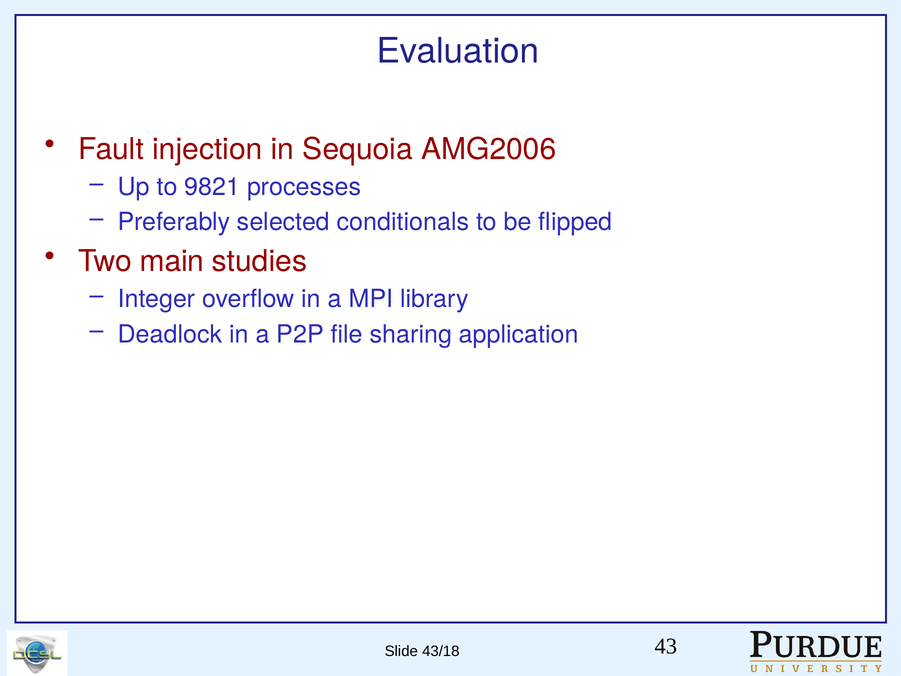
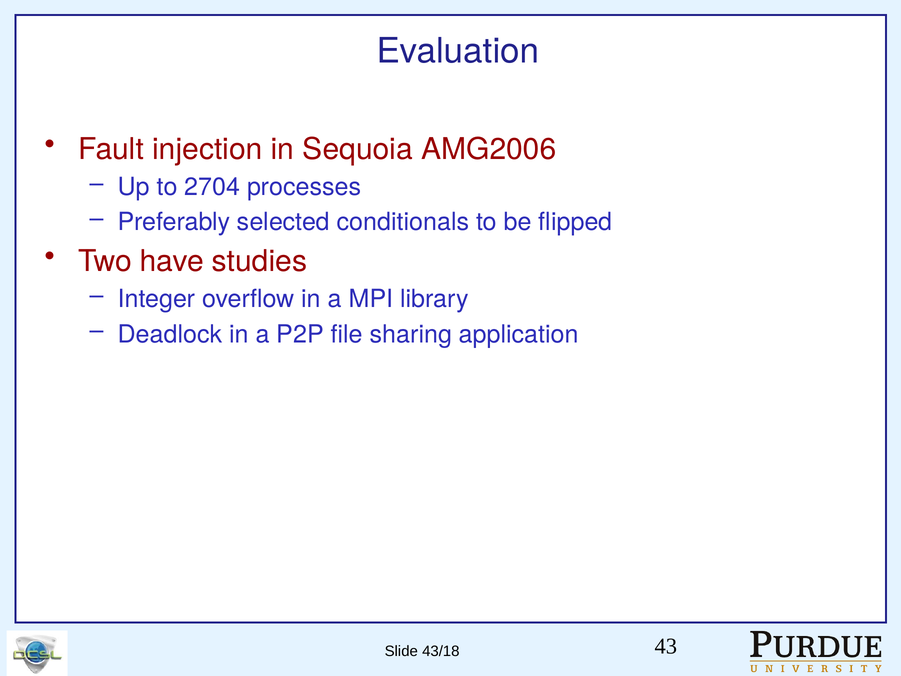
9821: 9821 -> 2704
main: main -> have
